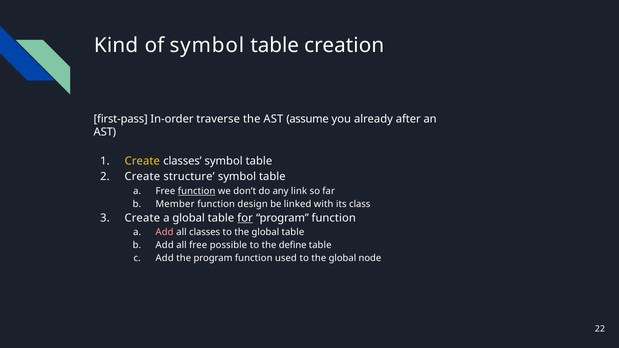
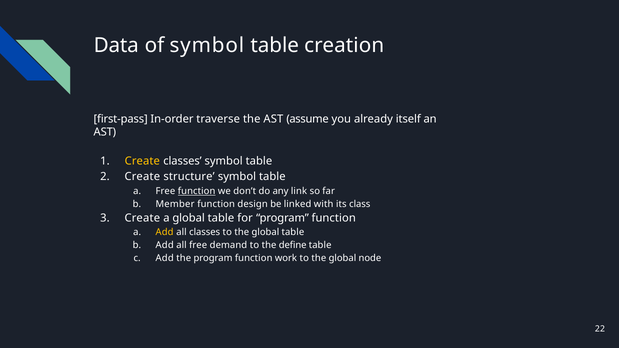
Kind: Kind -> Data
after: after -> itself
for underline: present -> none
Add at (165, 232) colour: pink -> yellow
possible: possible -> demand
used: used -> work
